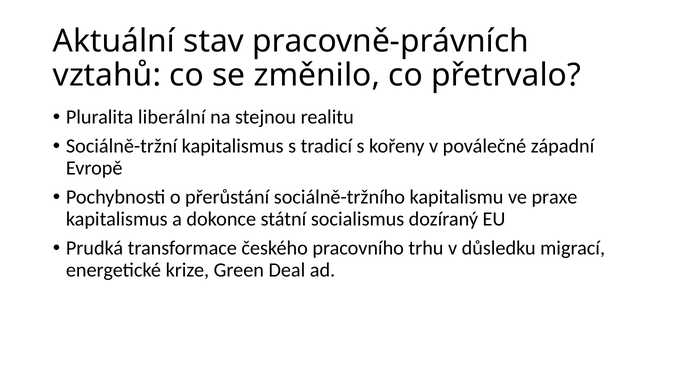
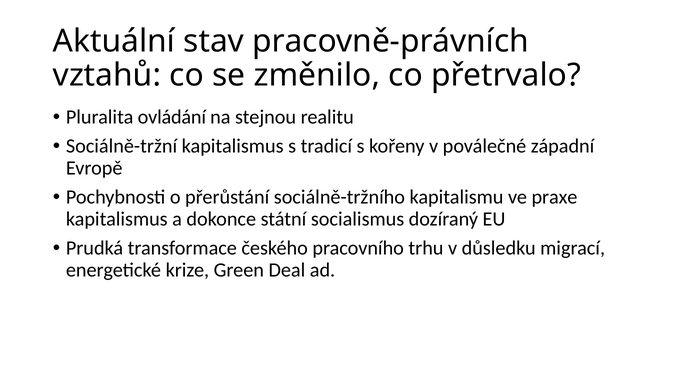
liberální: liberální -> ovládání
